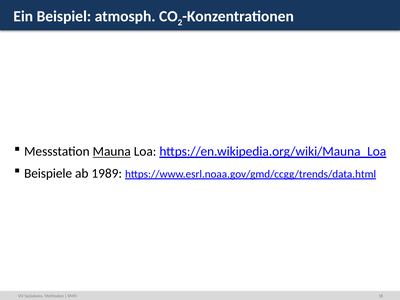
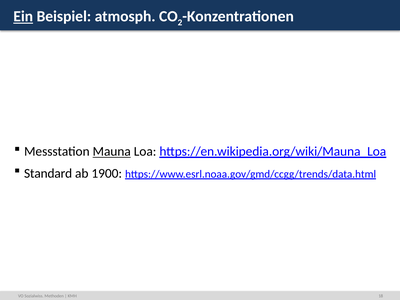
Ein underline: none -> present
Beispiele: Beispiele -> Standard
1989: 1989 -> 1900
